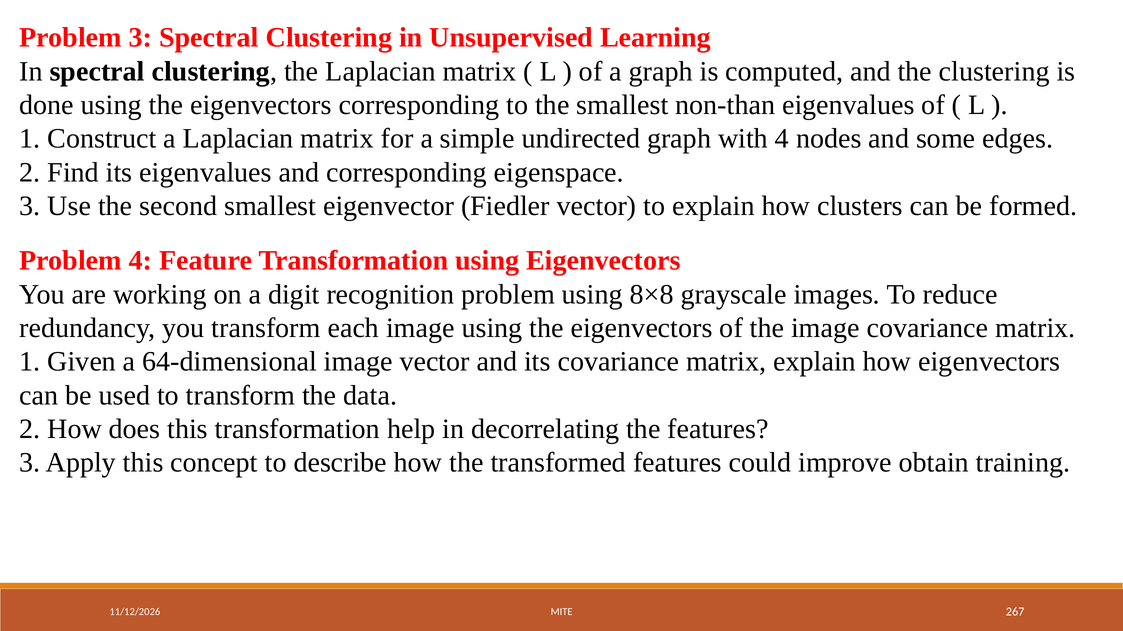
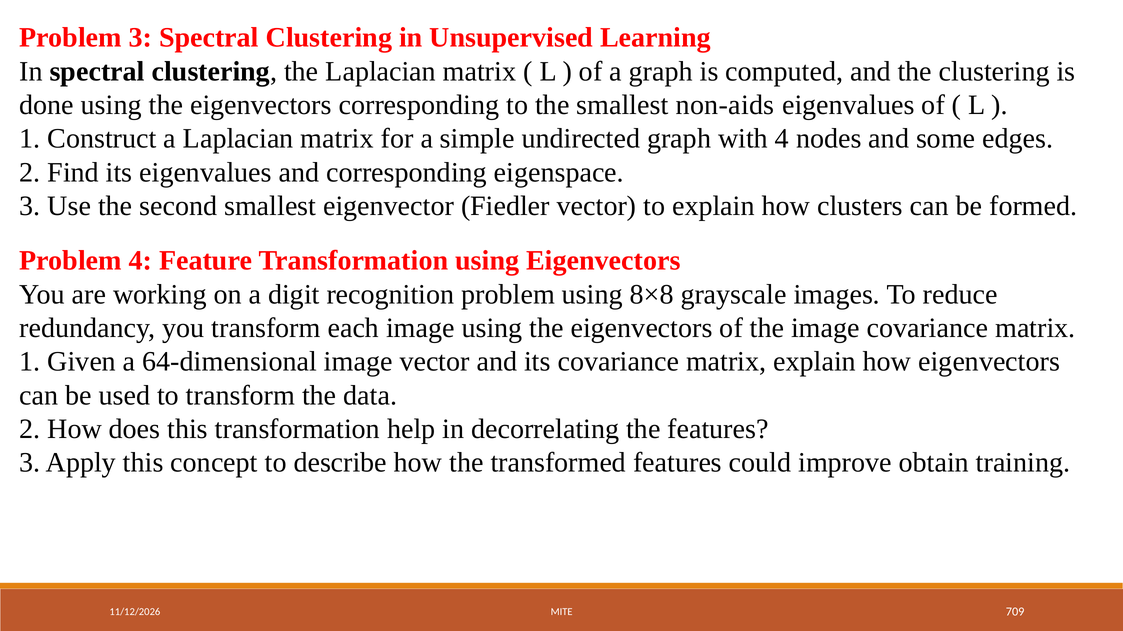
non-than: non-than -> non-aids
267: 267 -> 709
